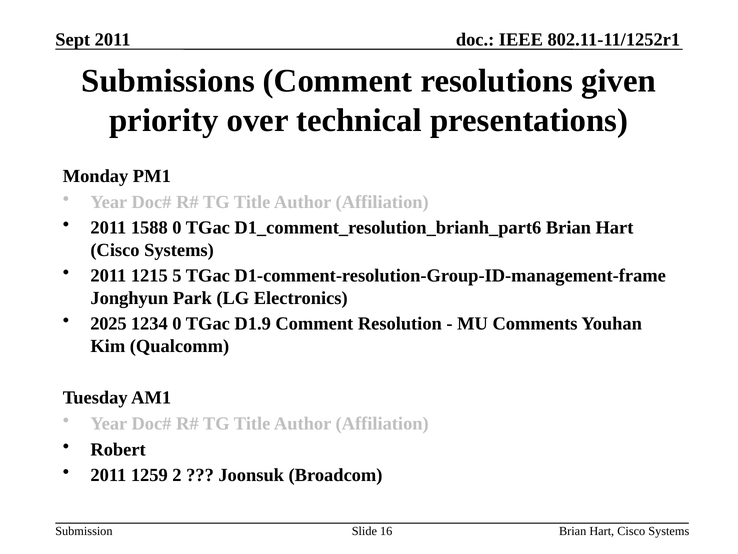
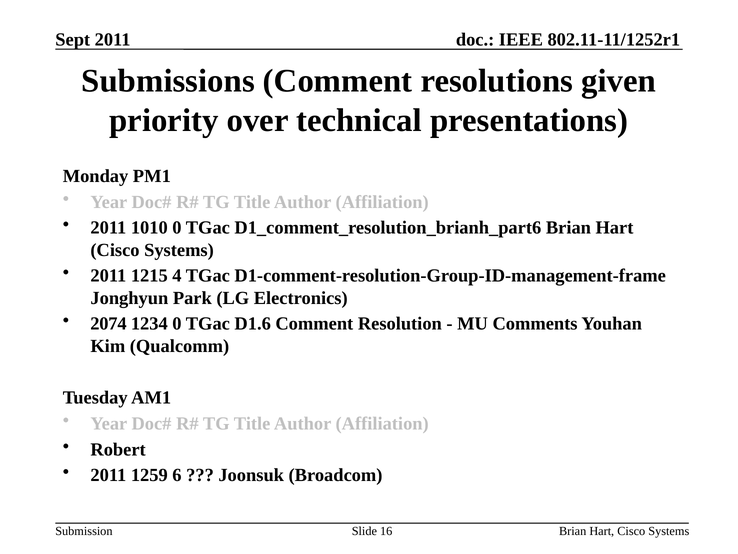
1588: 1588 -> 1010
5: 5 -> 4
2025: 2025 -> 2074
D1.9: D1.9 -> D1.6
2: 2 -> 6
